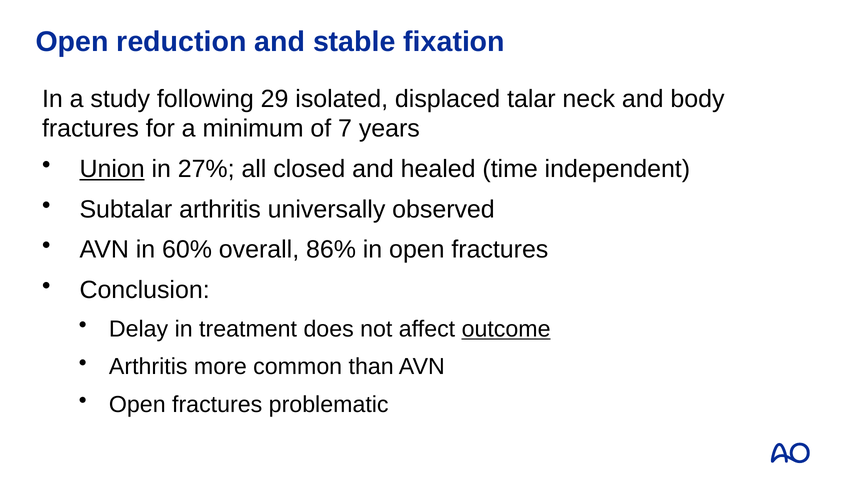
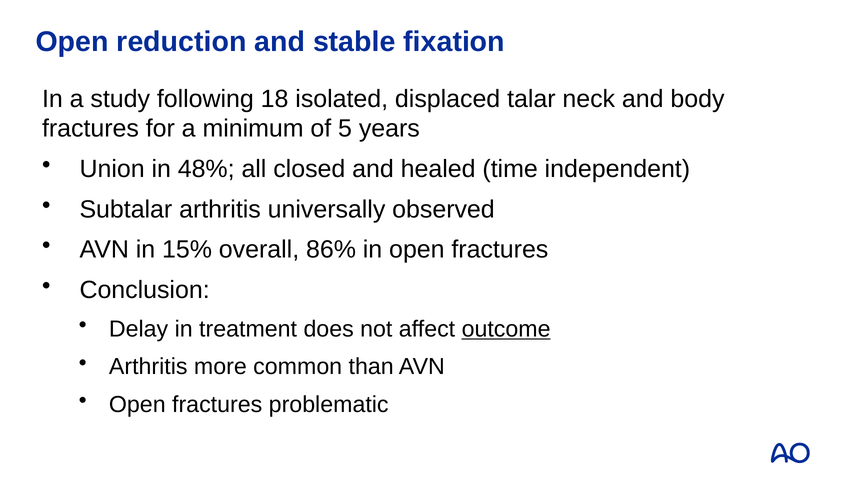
29: 29 -> 18
7: 7 -> 5
Union underline: present -> none
27%: 27% -> 48%
60%: 60% -> 15%
